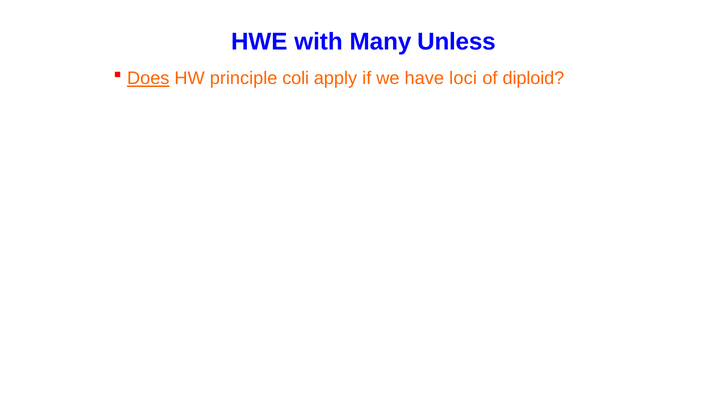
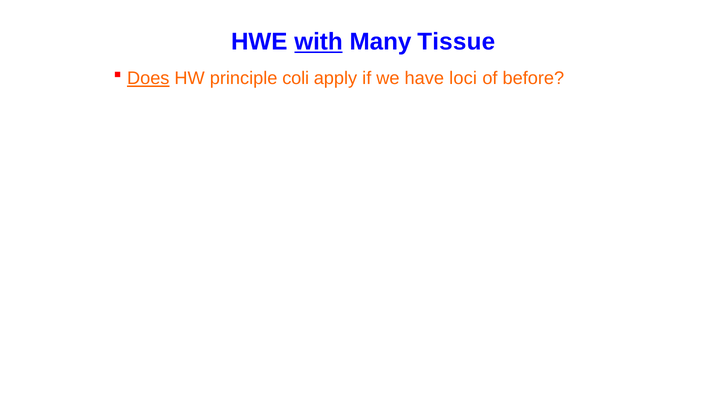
with underline: none -> present
Unless: Unless -> Tissue
diploid: diploid -> before
